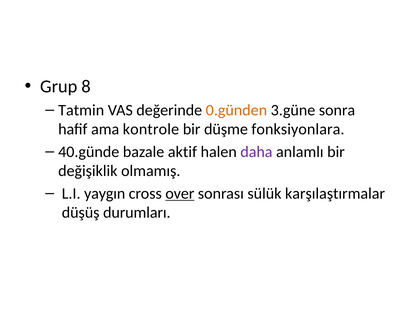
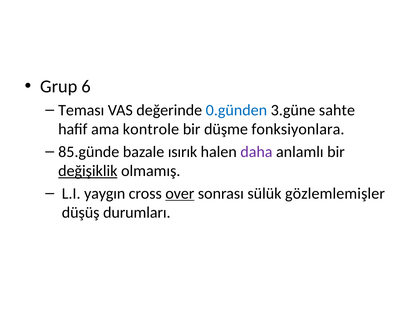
8: 8 -> 6
Tatmin: Tatmin -> Teması
0.günden colour: orange -> blue
sonra: sonra -> sahte
40.günde: 40.günde -> 85.günde
aktif: aktif -> ısırık
değişiklik underline: none -> present
karşılaştırmalar: karşılaştırmalar -> gözlemlemişler
